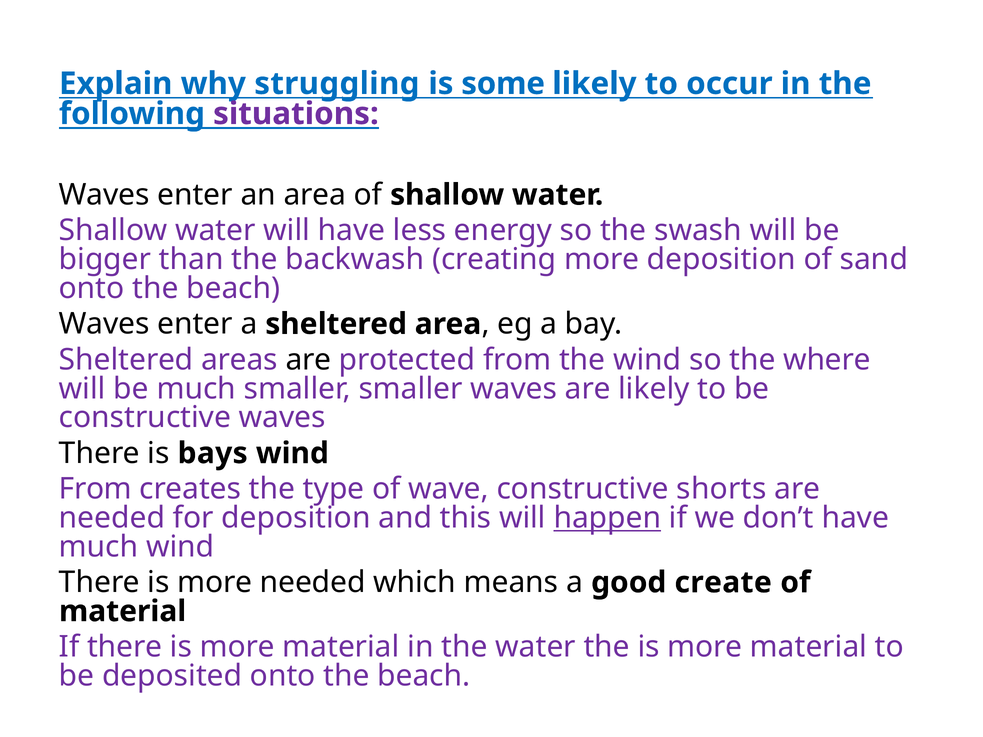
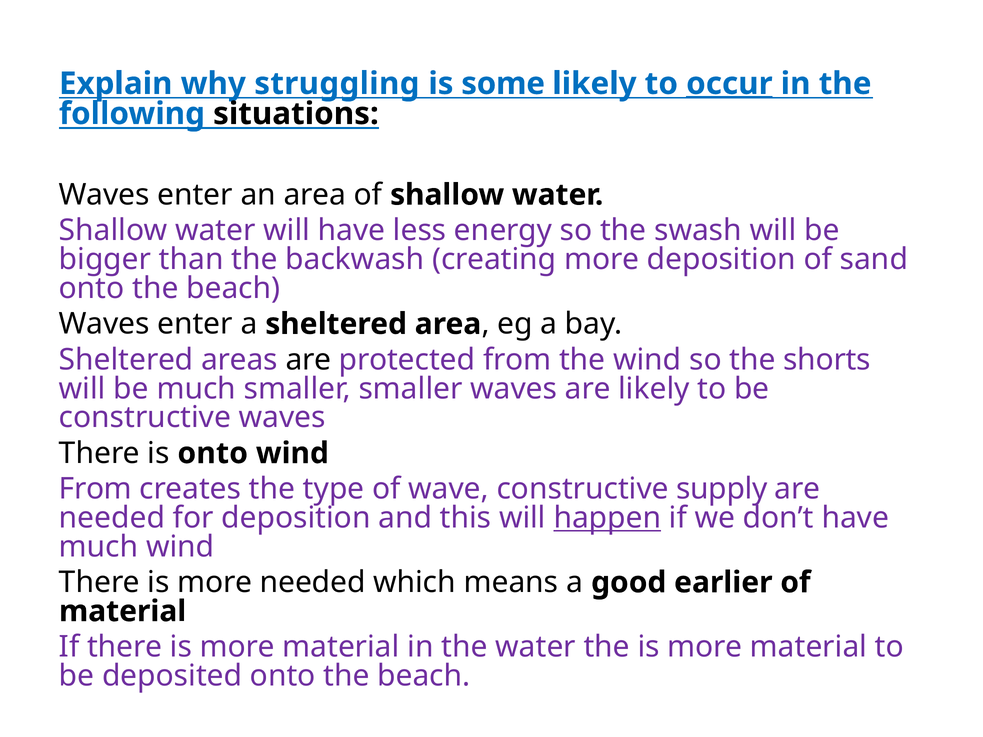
occur underline: none -> present
situations colour: purple -> black
where: where -> shorts
is bays: bays -> onto
shorts: shorts -> supply
create: create -> earlier
